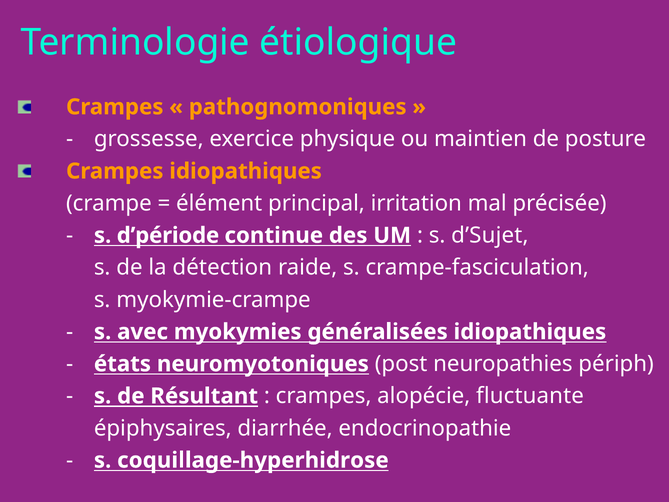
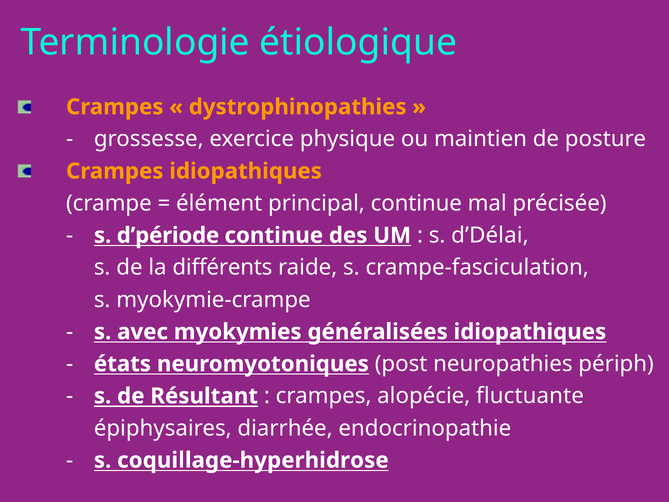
pathognomoniques: pathognomoniques -> dystrophinopathies
principal irritation: irritation -> continue
d’Sujet: d’Sujet -> d’Délai
détection: détection -> différents
